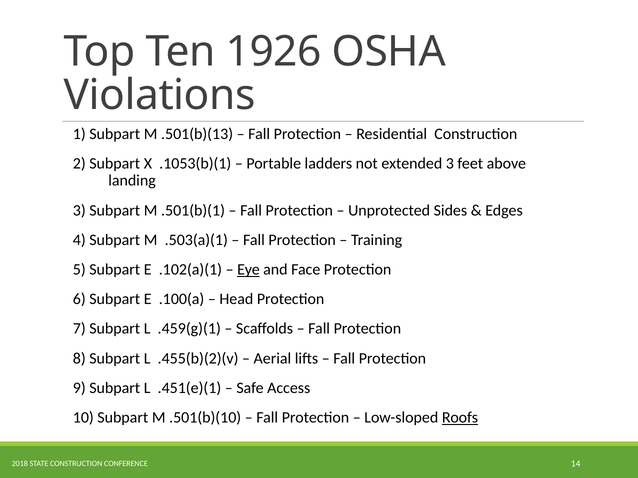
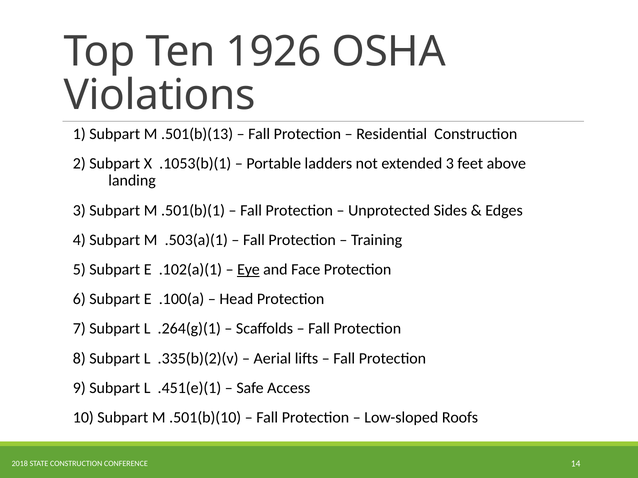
.459(g)(1: .459(g)(1 -> .264(g)(1
.455(b)(2)(v: .455(b)(2)(v -> .335(b)(2)(v
Roofs underline: present -> none
